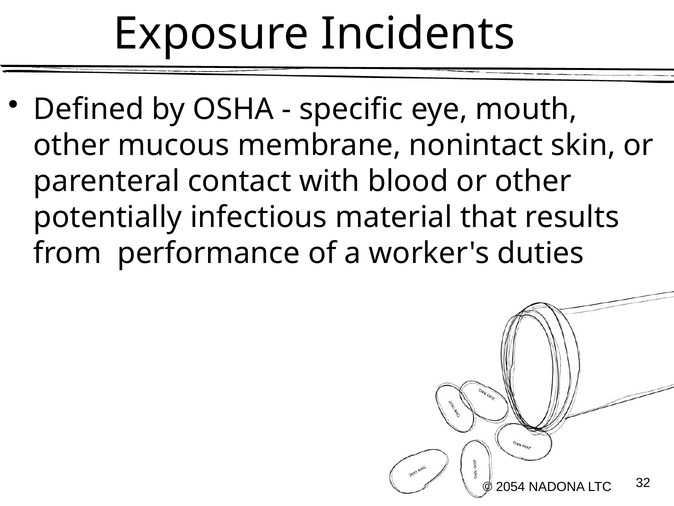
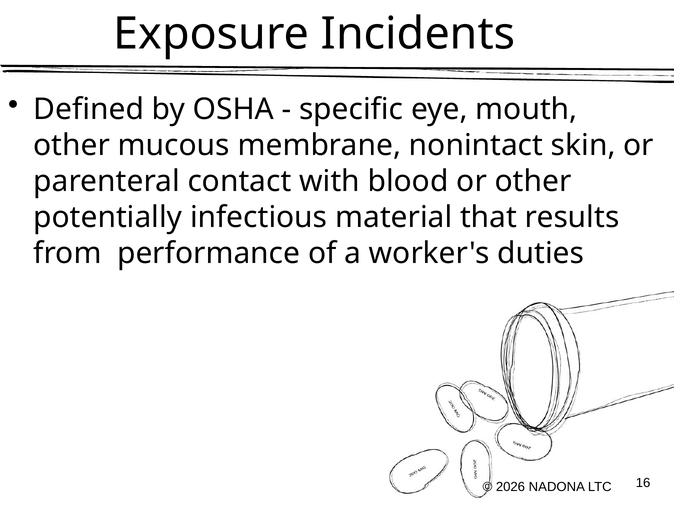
2054: 2054 -> 2026
32: 32 -> 16
